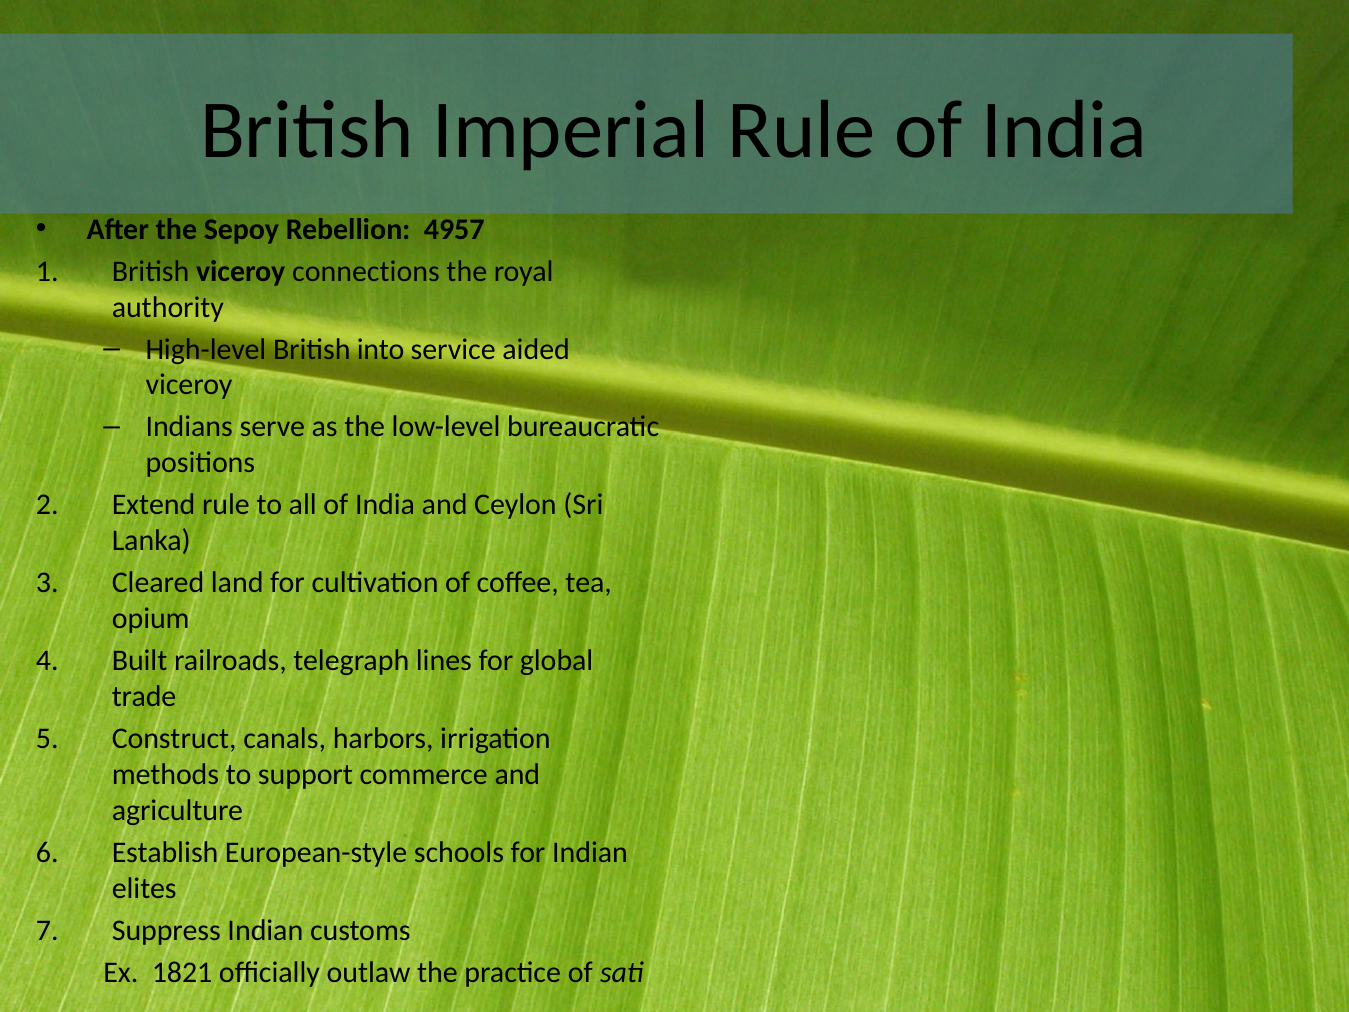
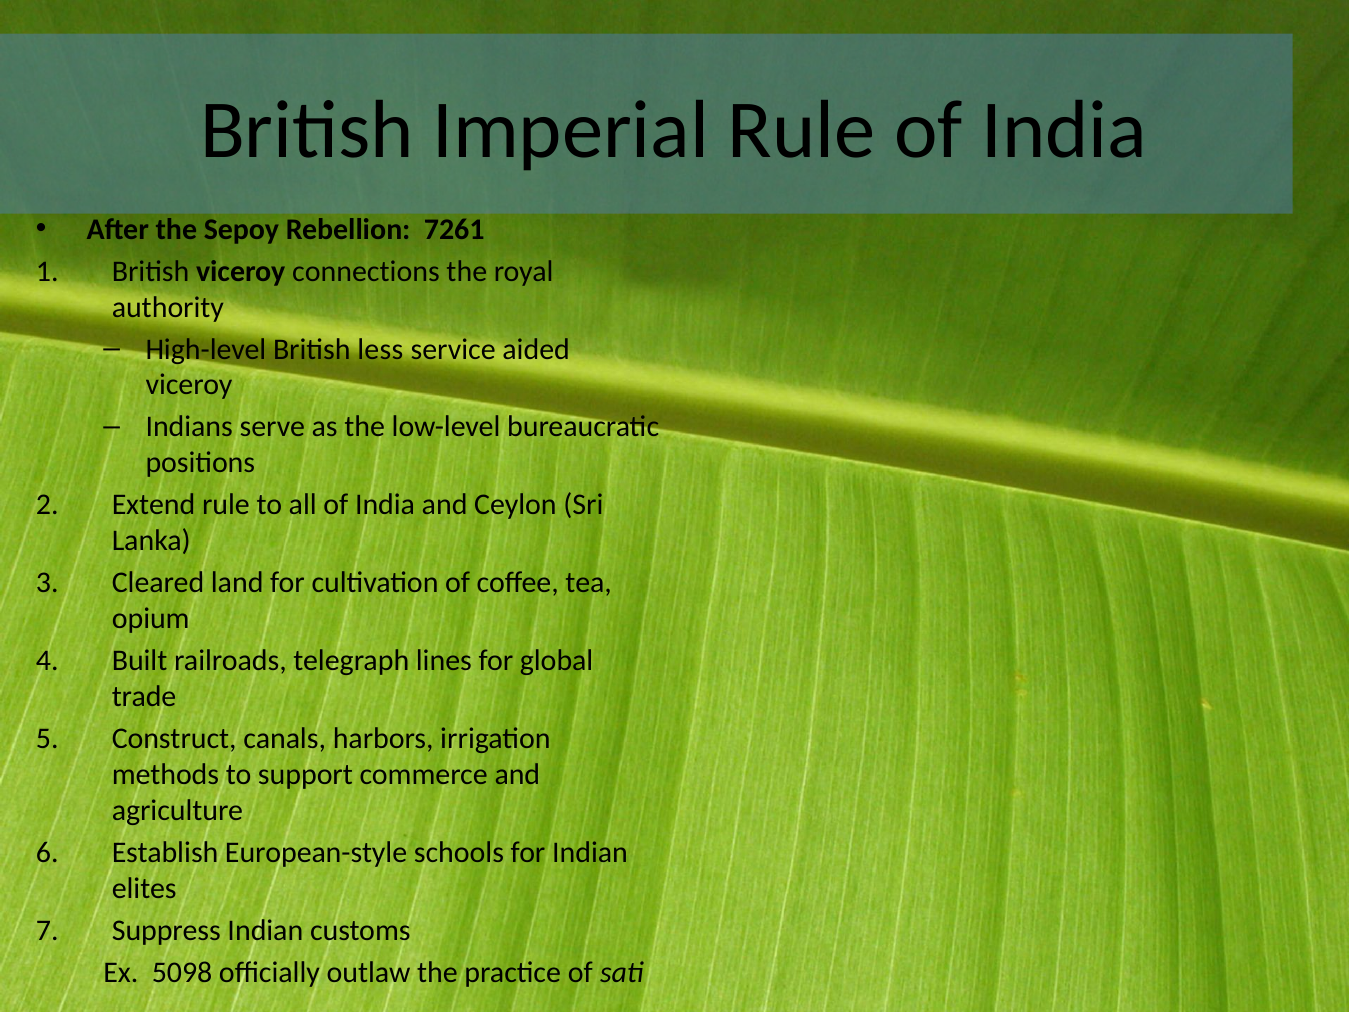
4957: 4957 -> 7261
into: into -> less
1821: 1821 -> 5098
